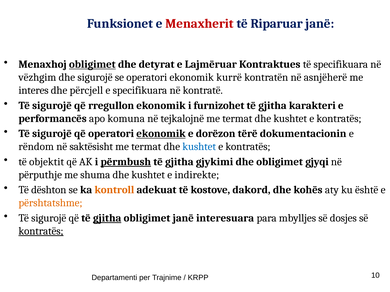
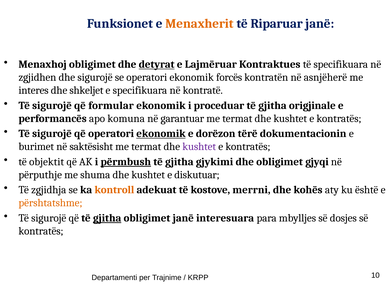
Menaxherit colour: red -> orange
obligimet at (92, 64) underline: present -> none
detyrat underline: none -> present
vëzhgim: vëzhgim -> zgjidhen
kurrë: kurrë -> forcës
përcjell: përcjell -> shkeljet
rregullon: rregullon -> formular
furnizohet: furnizohet -> proceduar
karakteri: karakteri -> origjinale
tejkalojnë: tejkalojnë -> garantuar
rëndom: rëndom -> burimet
kushtet at (199, 147) colour: blue -> purple
indirekte: indirekte -> diskutuar
dështon: dështon -> zgjidhja
dakord: dakord -> merrni
kontratës at (41, 231) underline: present -> none
